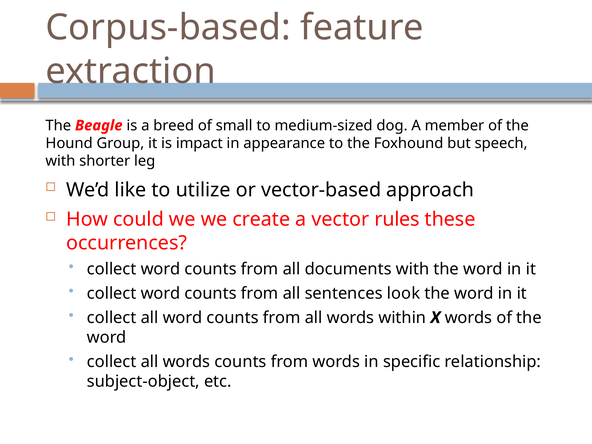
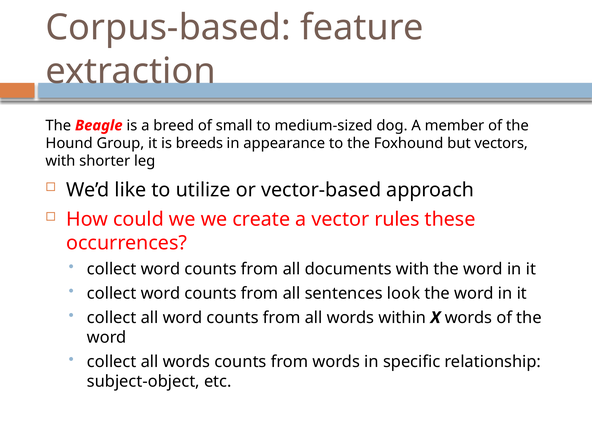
impact: impact -> breeds
speech: speech -> vectors
